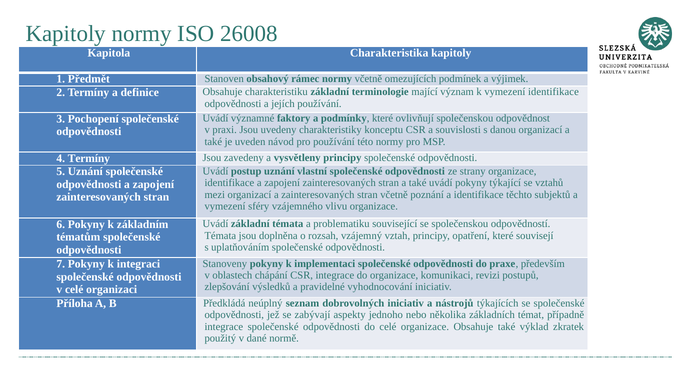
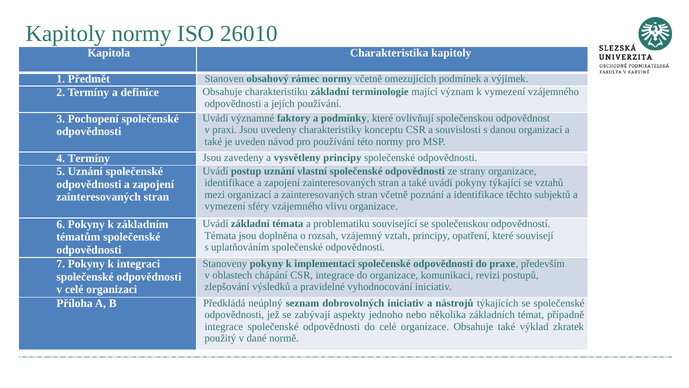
26008: 26008 -> 26010
vymezení identifikace: identifikace -> vzájemného
